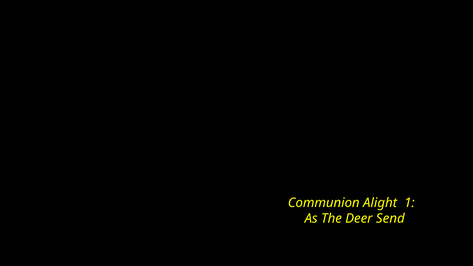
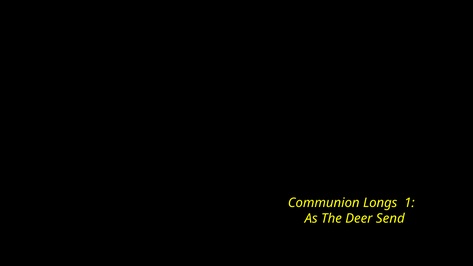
Alight: Alight -> Longs
